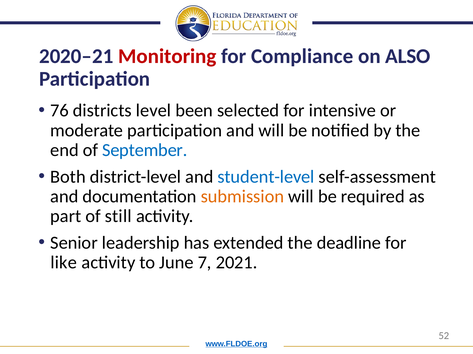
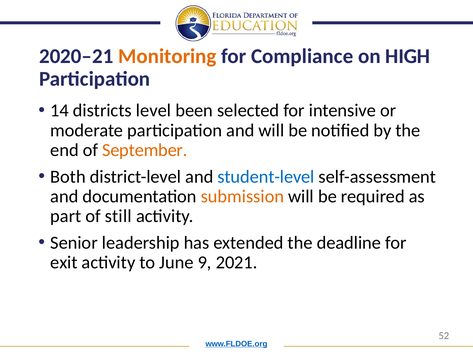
Monitoring colour: red -> orange
ALSO: ALSO -> HIGH
76: 76 -> 14
September colour: blue -> orange
like: like -> exit
7: 7 -> 9
